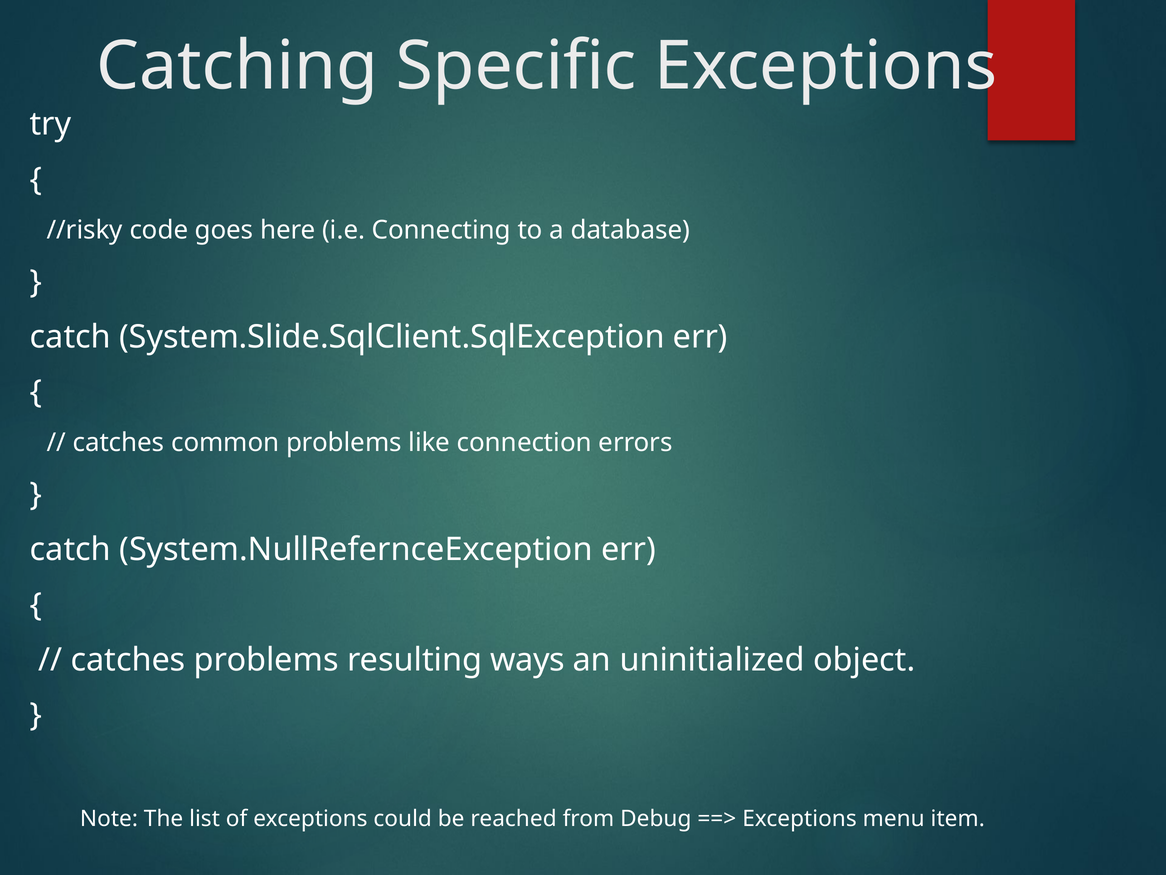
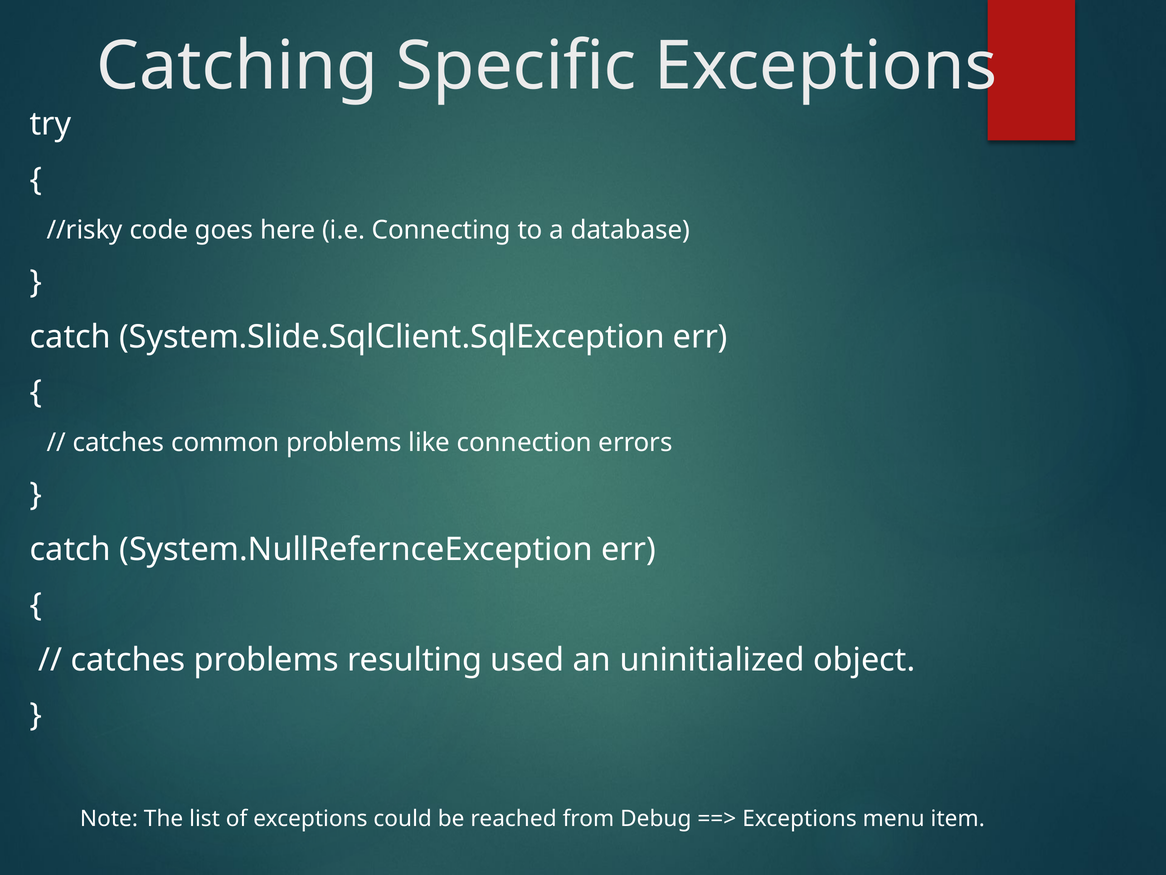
ways: ways -> used
